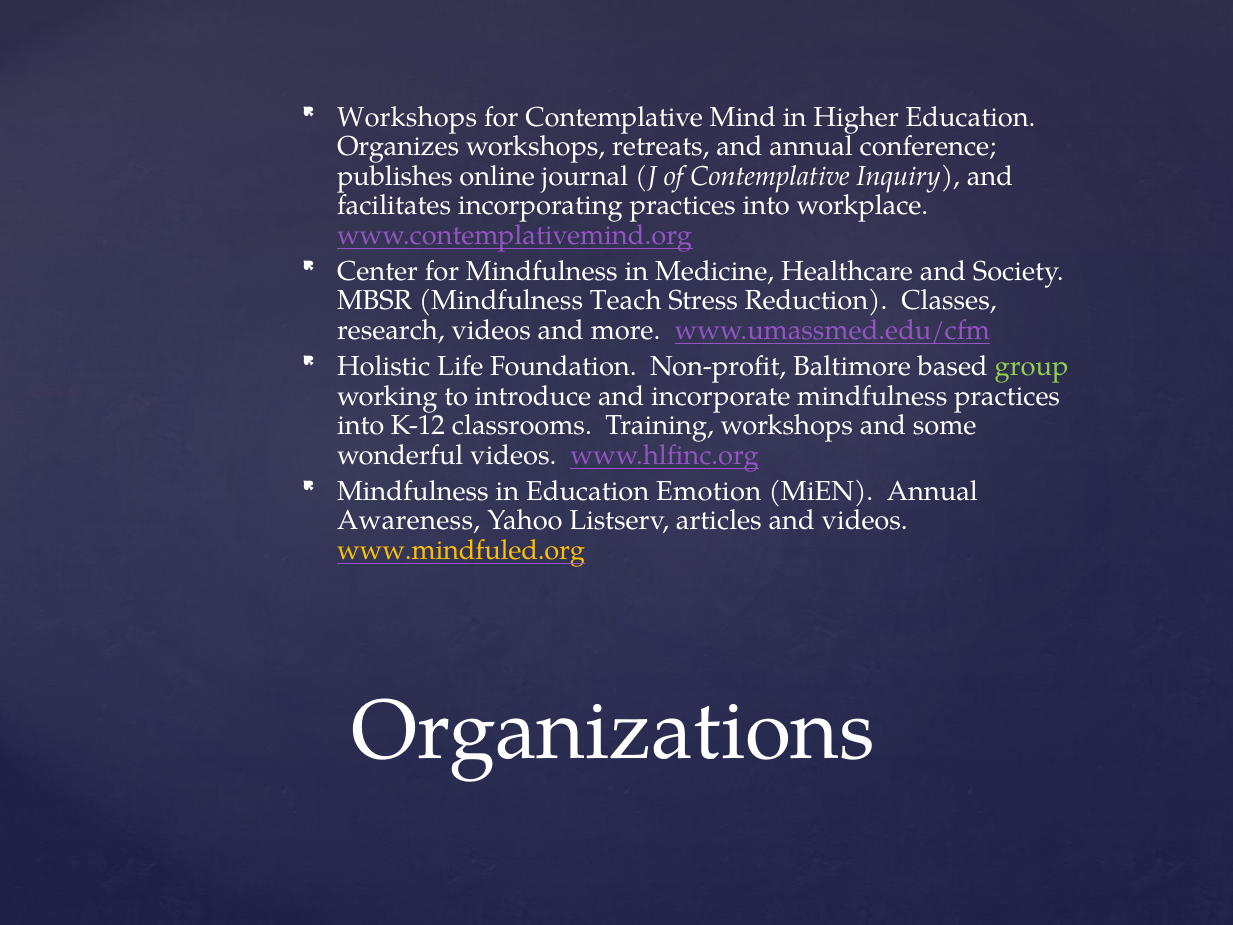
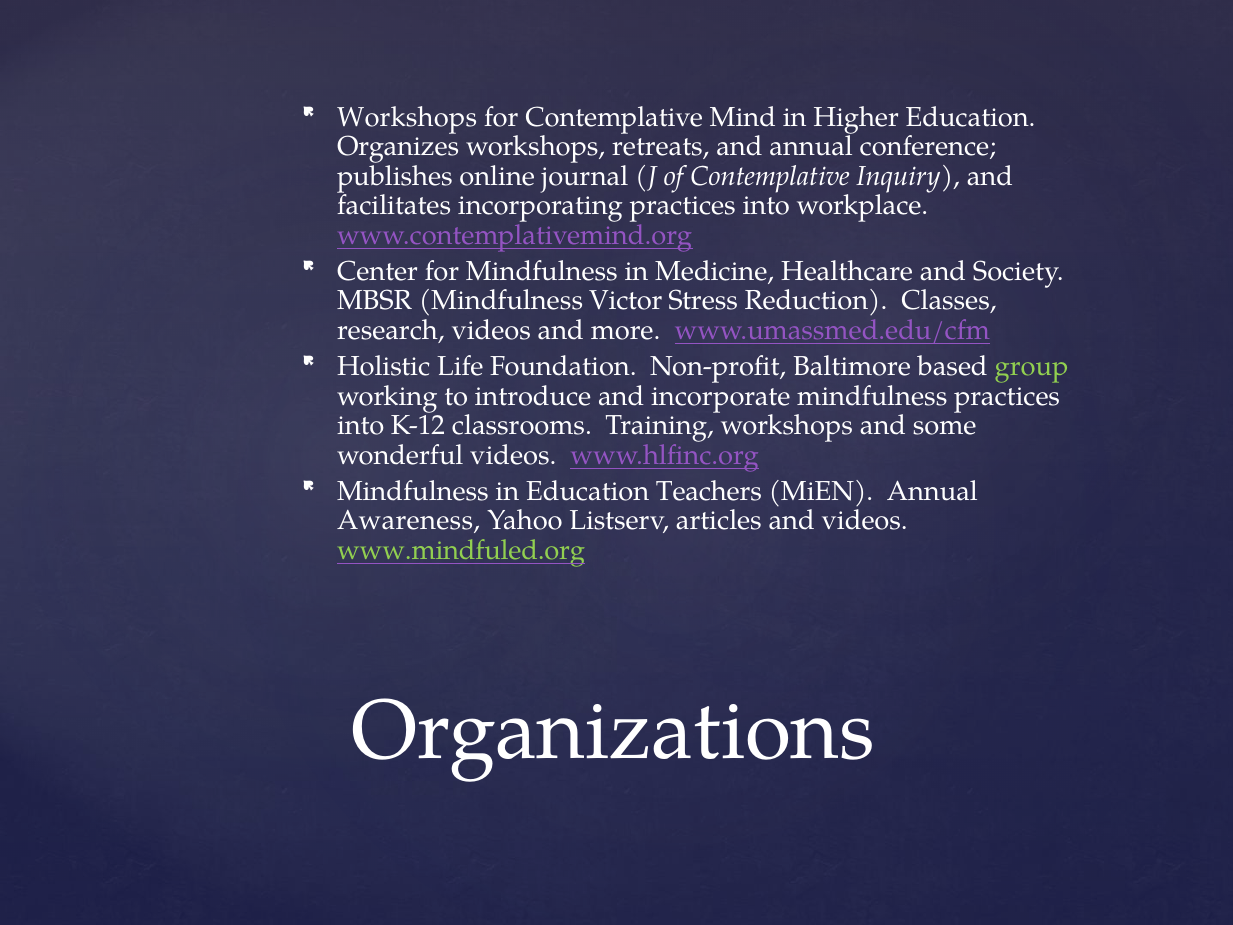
Teach: Teach -> Victor
Emotion: Emotion -> Teachers
www.mindfuled.org colour: yellow -> light green
